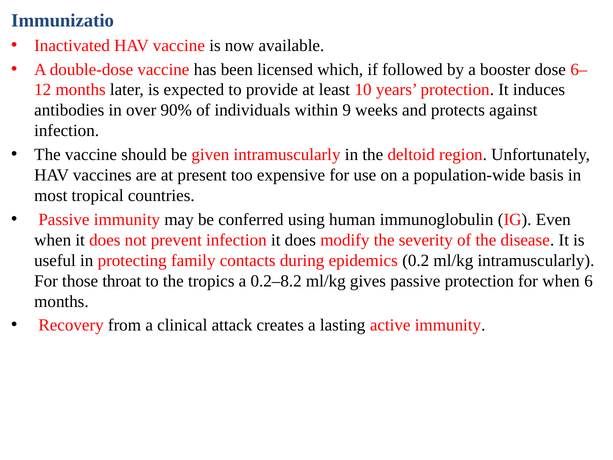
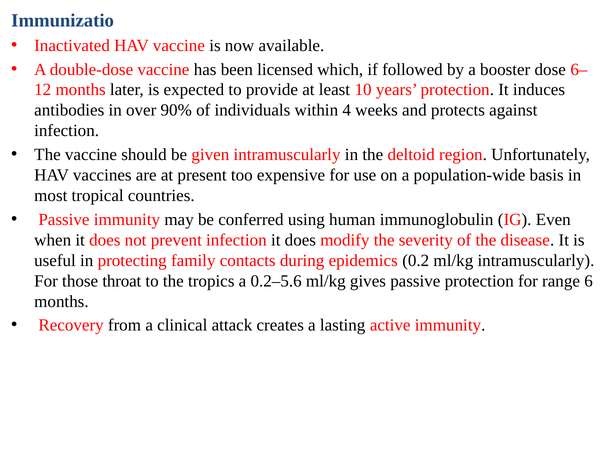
9: 9 -> 4
0.2–8.2: 0.2–8.2 -> 0.2–5.6
for when: when -> range
